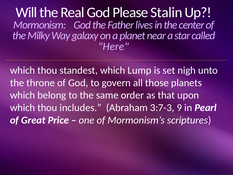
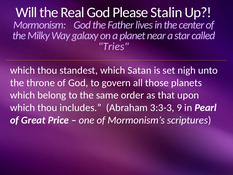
Here: Here -> Tries
Lump: Lump -> Satan
3:7-3: 3:7-3 -> 3:3-3
